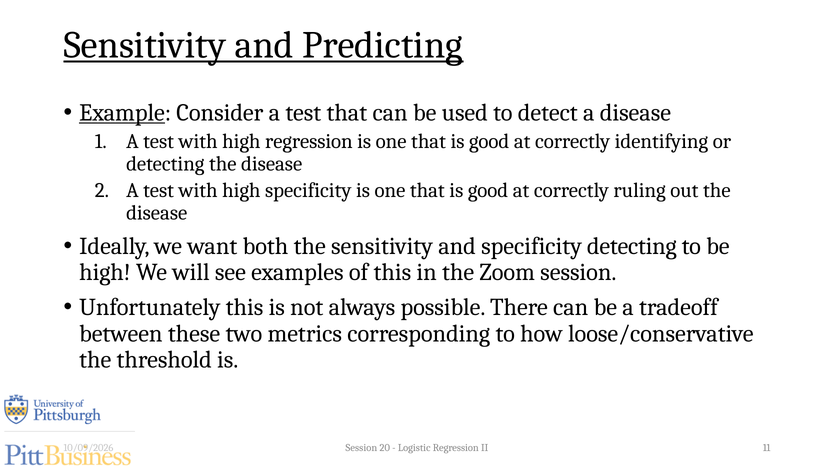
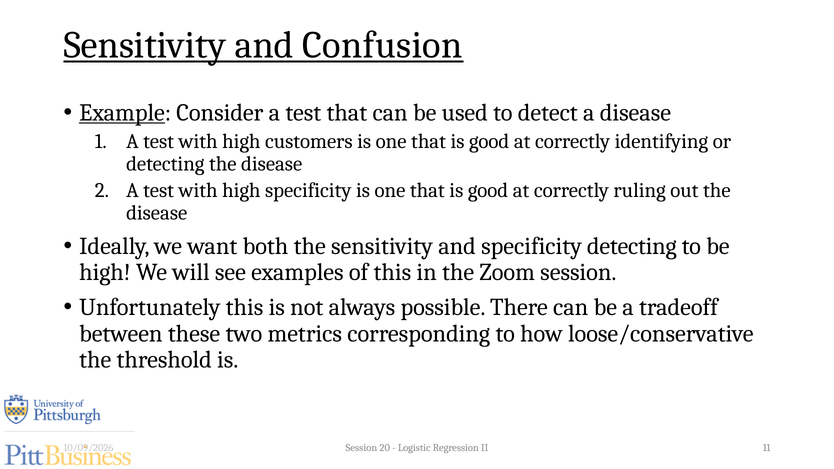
Predicting: Predicting -> Confusion
high regression: regression -> customers
